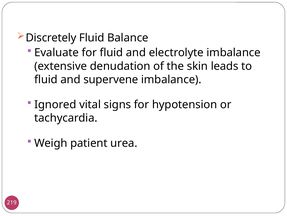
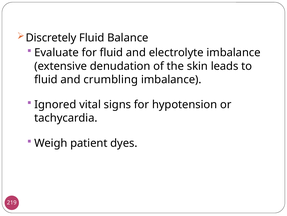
supervene: supervene -> crumbling
urea: urea -> dyes
